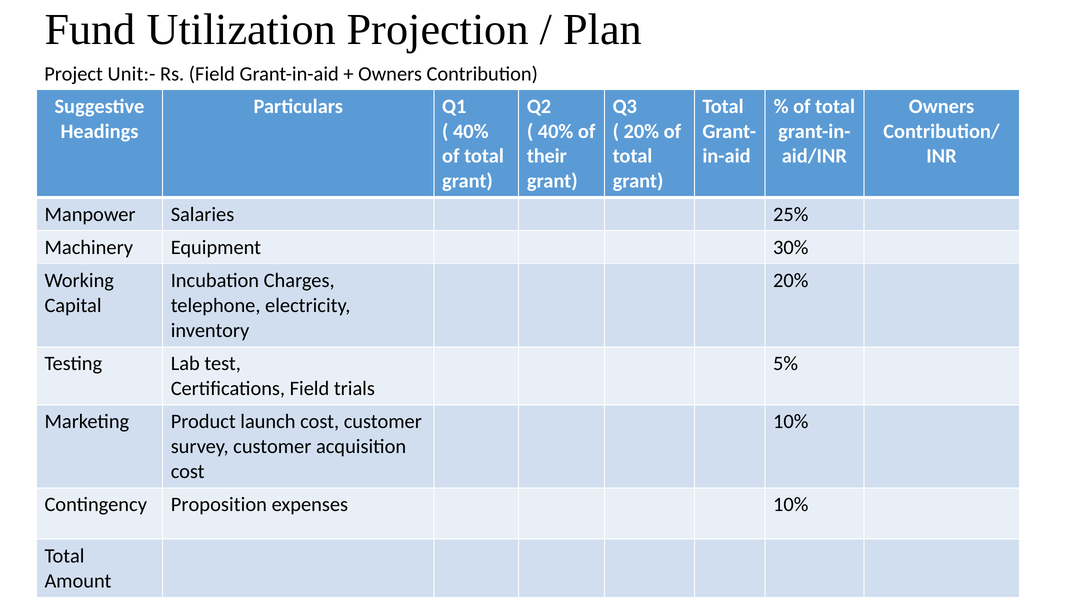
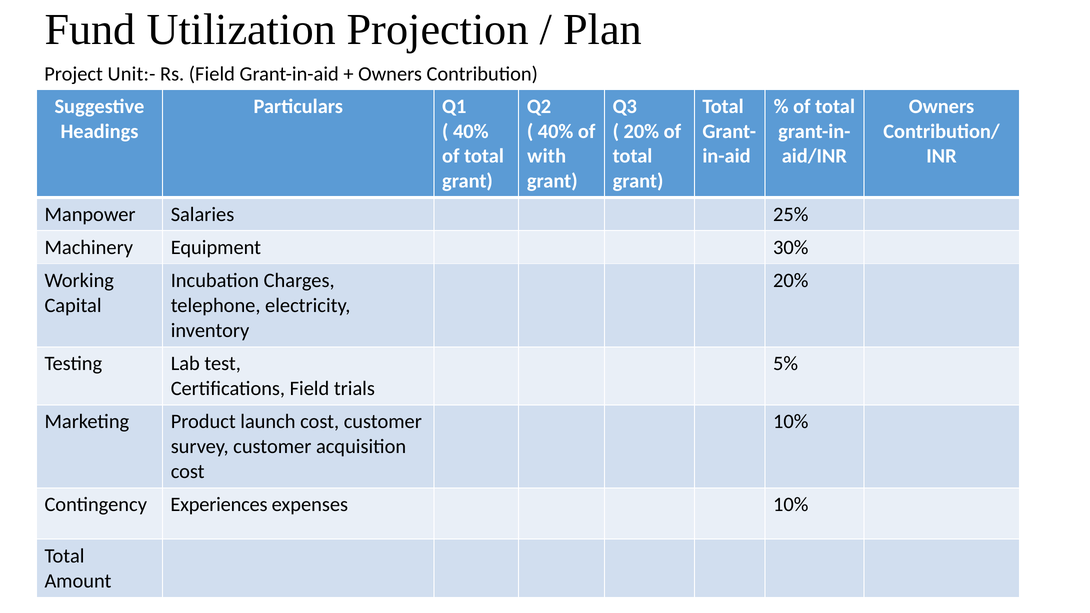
their: their -> with
Proposition: Proposition -> Experiences
